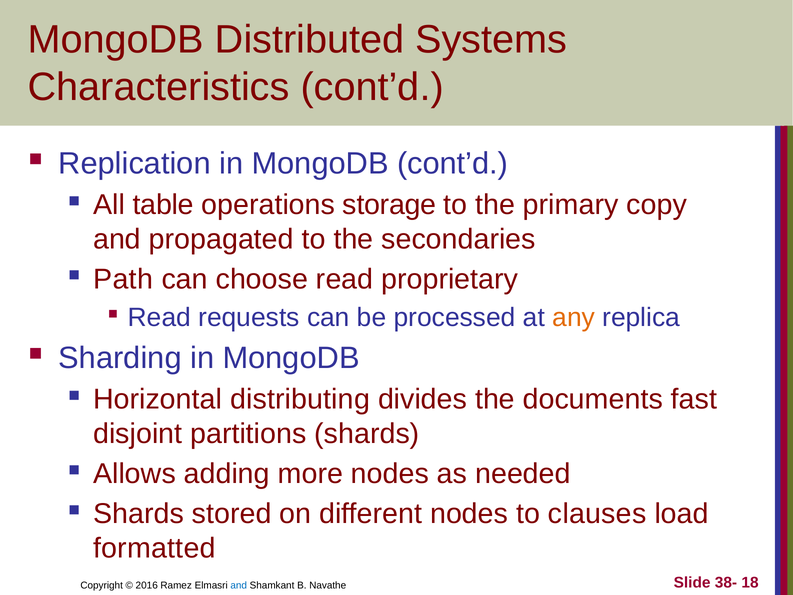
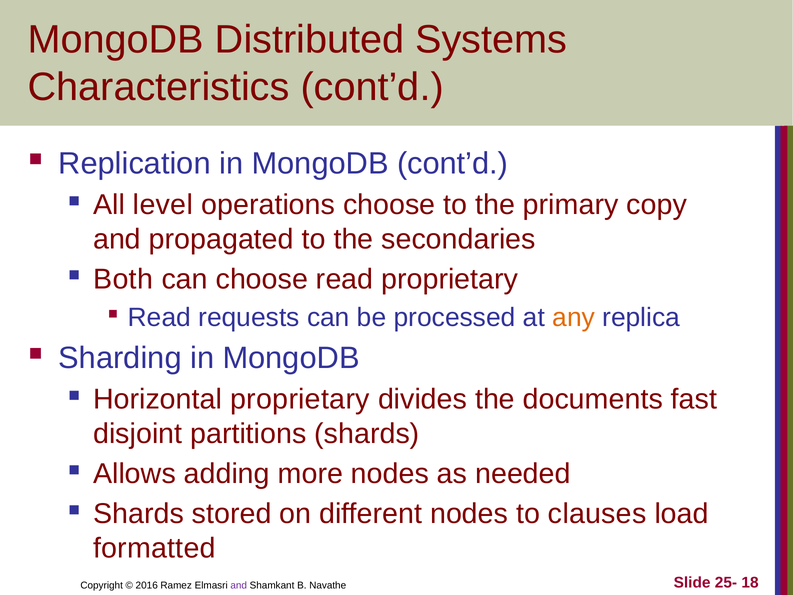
table: table -> level
operations storage: storage -> choose
Path: Path -> Both
Horizontal distributing: distributing -> proprietary
38-: 38- -> 25-
and at (239, 585) colour: blue -> purple
